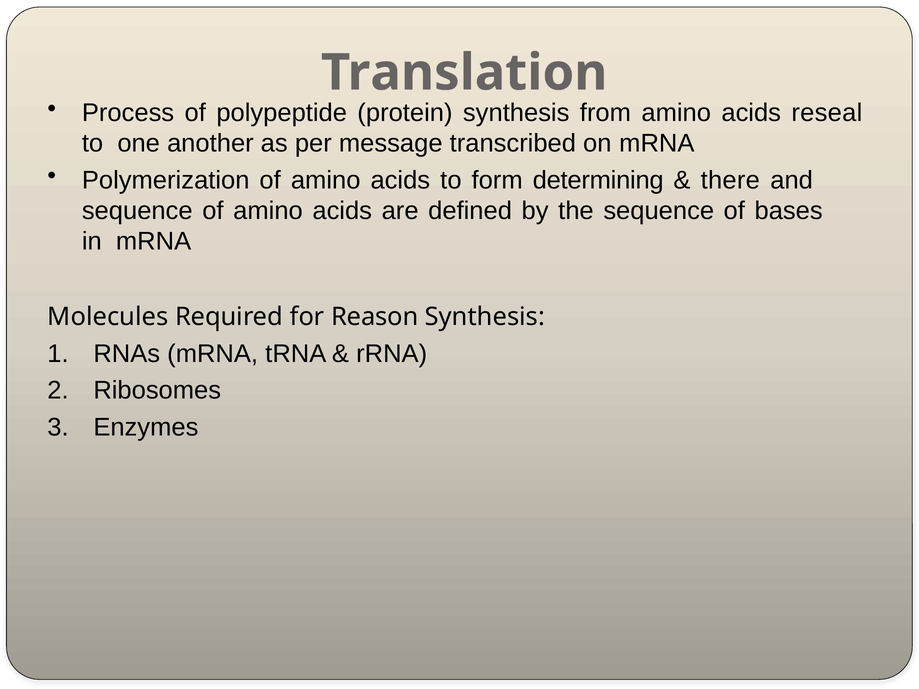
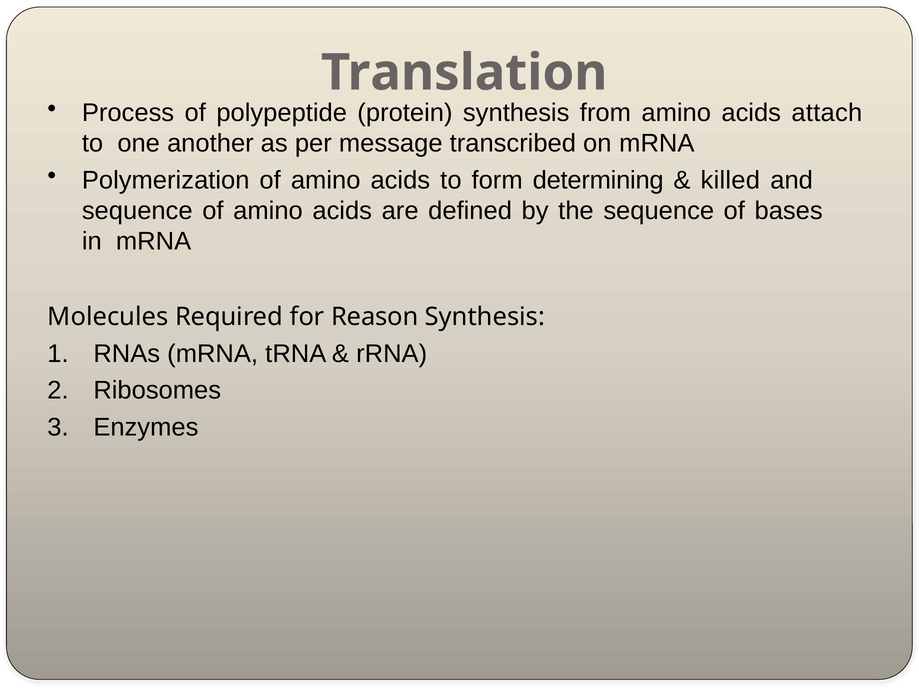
reseal: reseal -> attach
there: there -> killed
